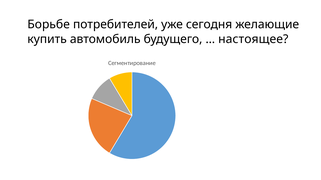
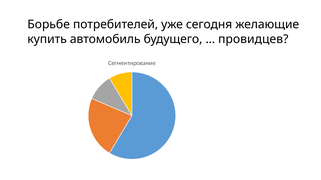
настоящее: настоящее -> провидцев
